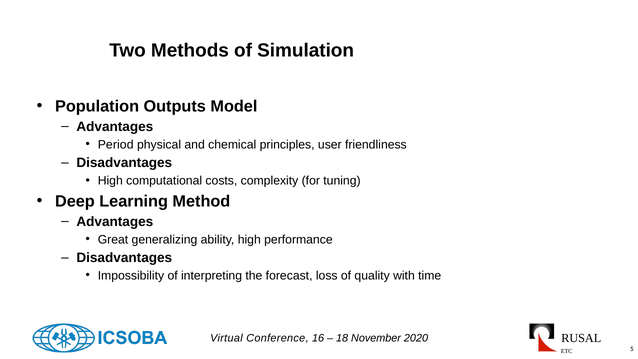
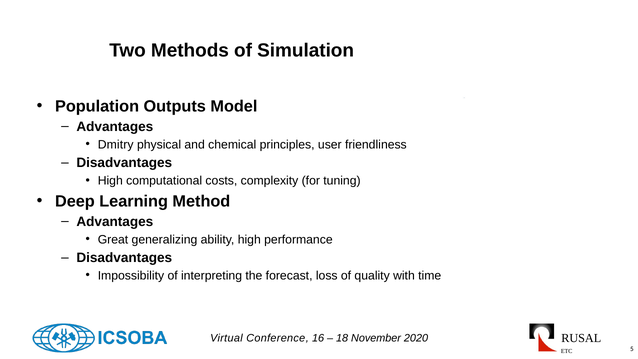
Period: Period -> Dmitry
